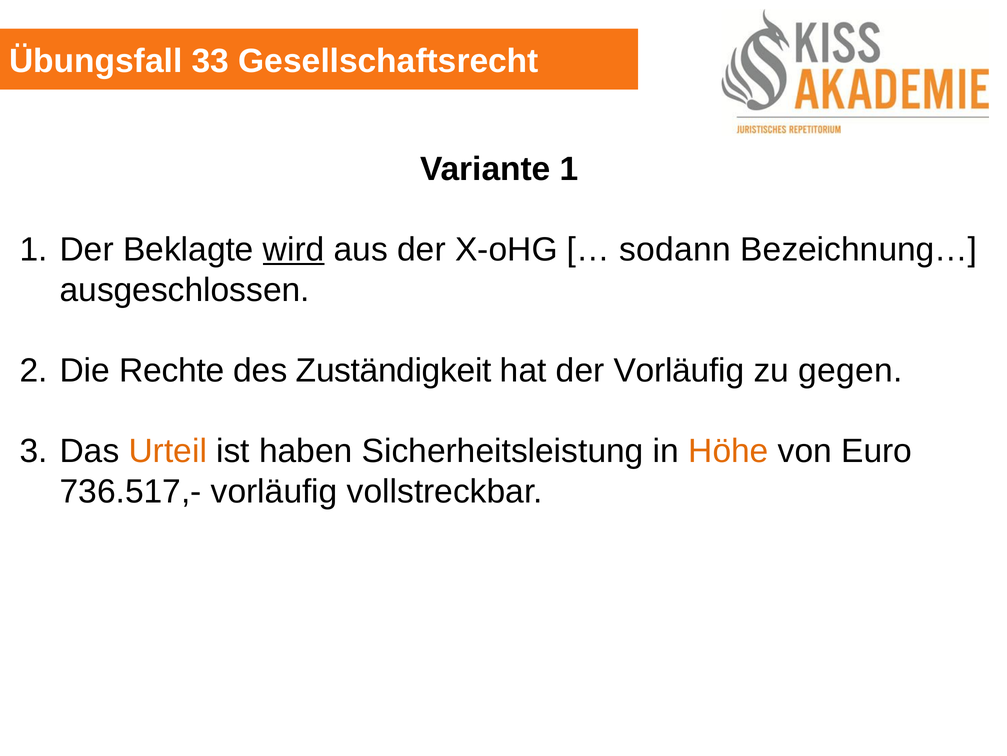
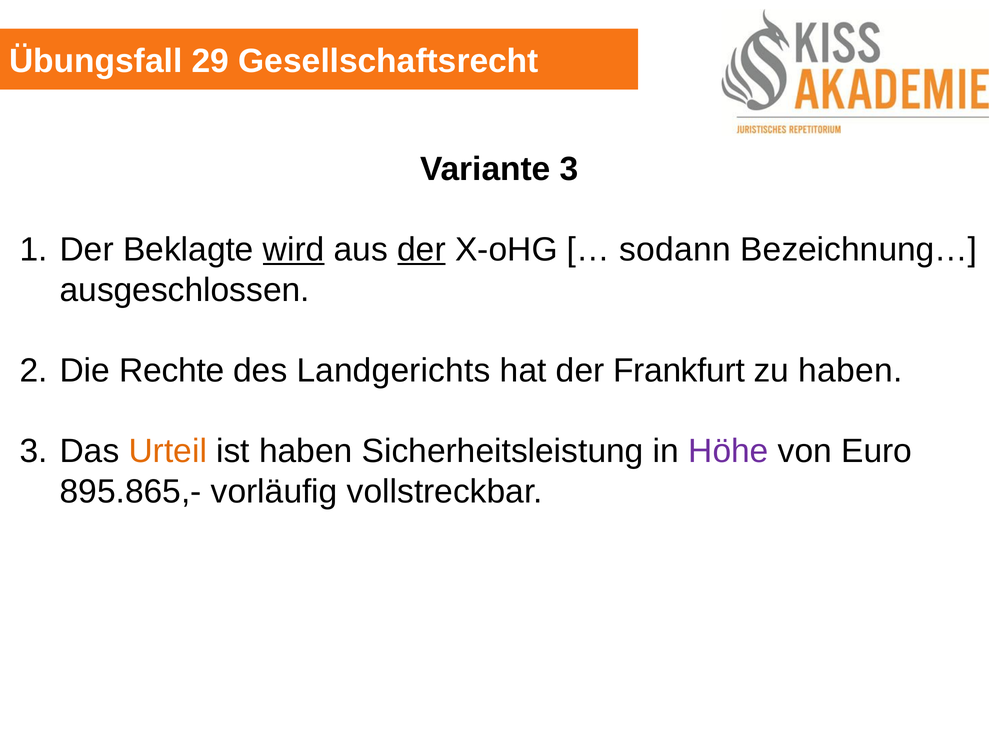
33: 33 -> 29
Variante 1: 1 -> 3
der at (422, 249) underline: none -> present
Zuständigkeit: Zuständigkeit -> Landgerichts
der Vorläufig: Vorläufig -> Frankfurt
zu gegen: gegen -> haben
Höhe colour: orange -> purple
736.517,-: 736.517,- -> 895.865,-
